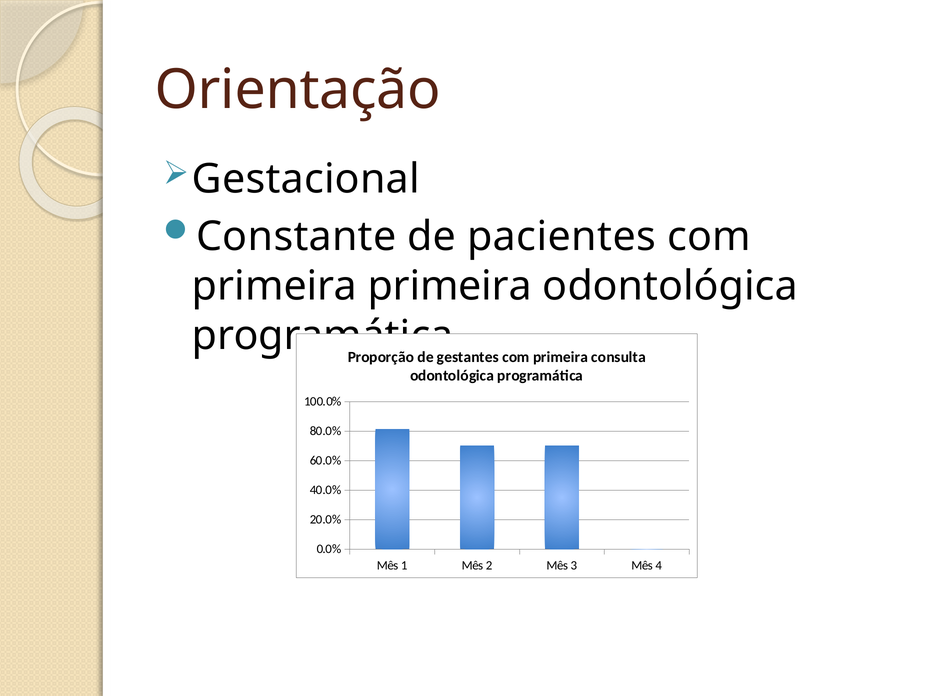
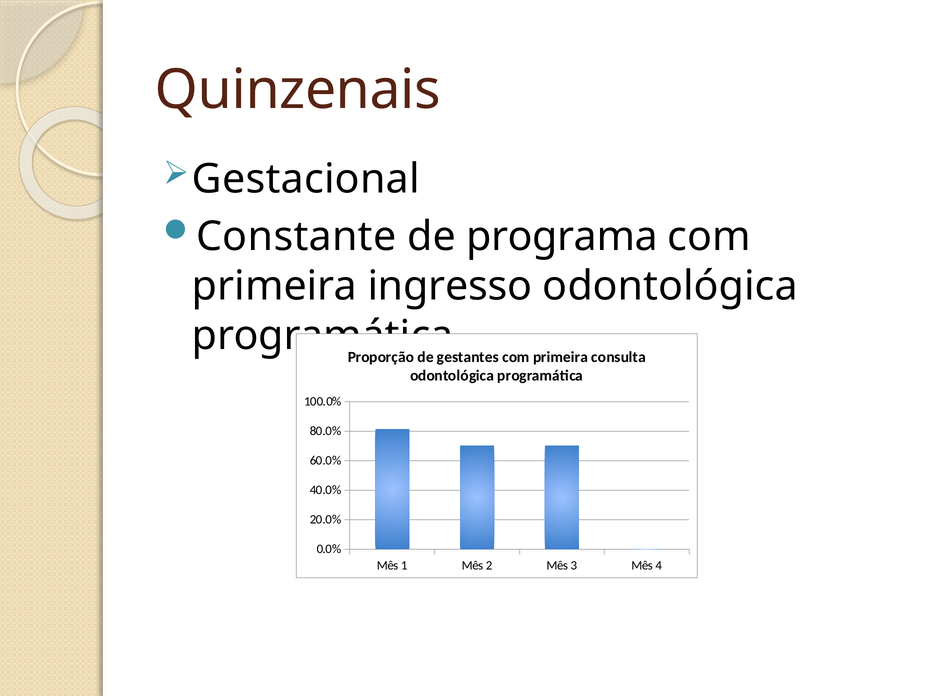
Orientação: Orientação -> Quinzenais
pacientes: pacientes -> programa
primeira primeira: primeira -> ingresso
